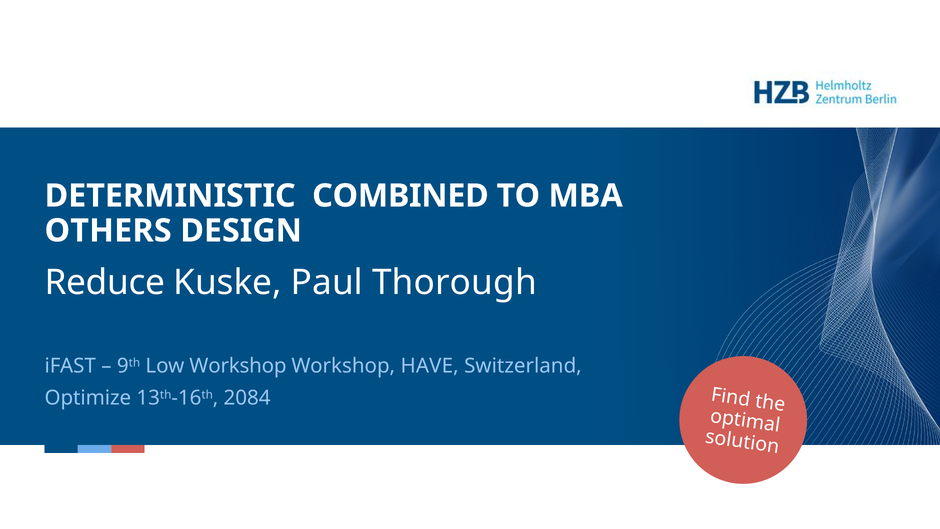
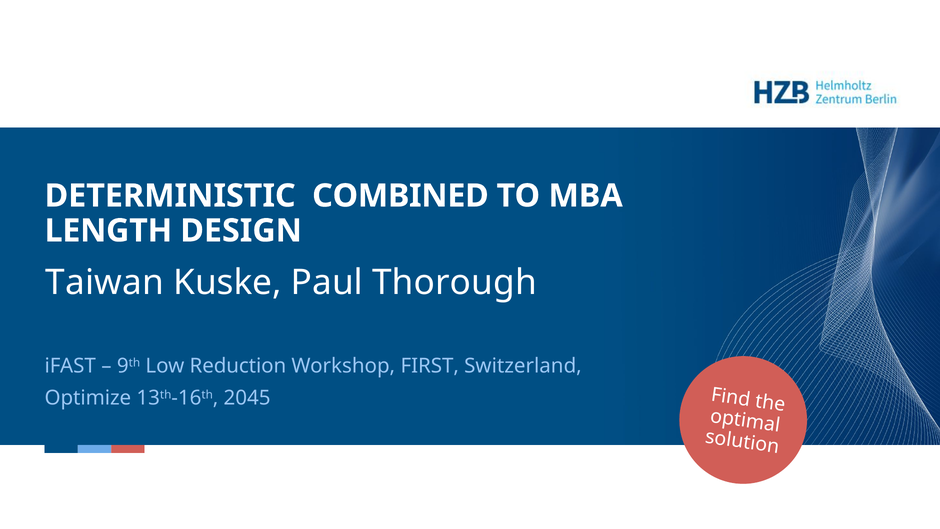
OTHERS: OTHERS -> LENGTH
Reduce: Reduce -> Taiwan
Low Workshop: Workshop -> Reduction
HAVE: HAVE -> FIRST
2084: 2084 -> 2045
